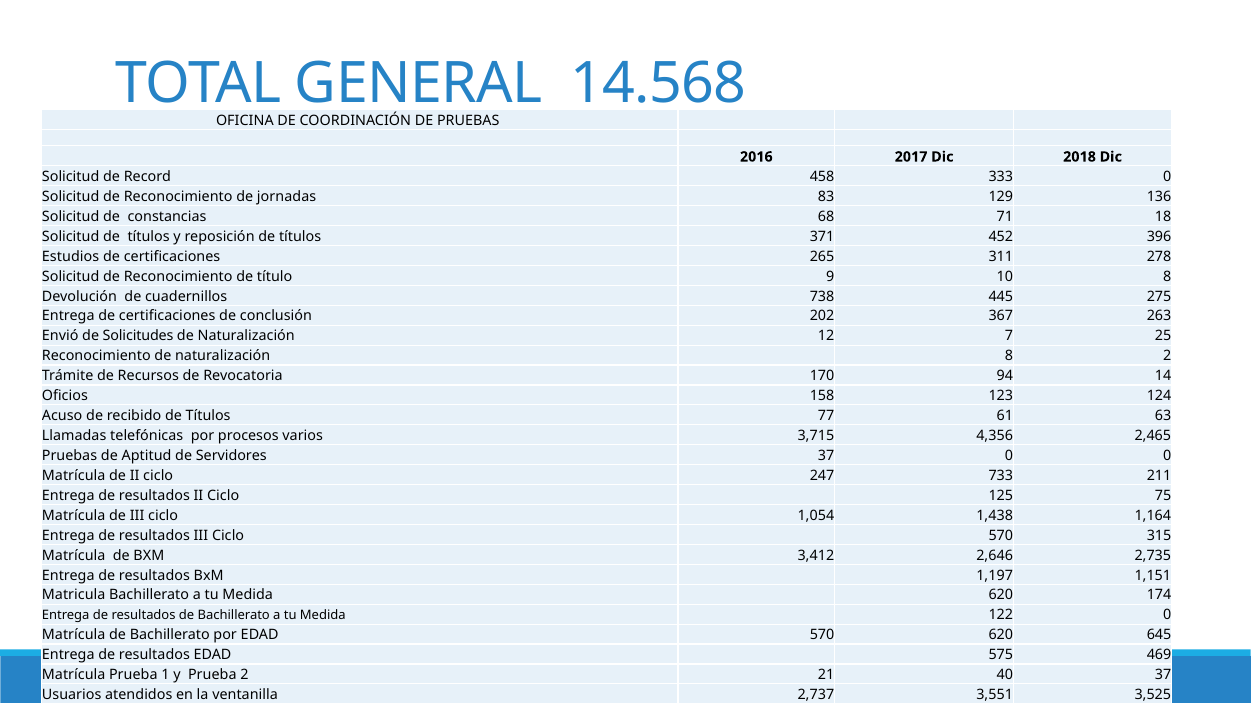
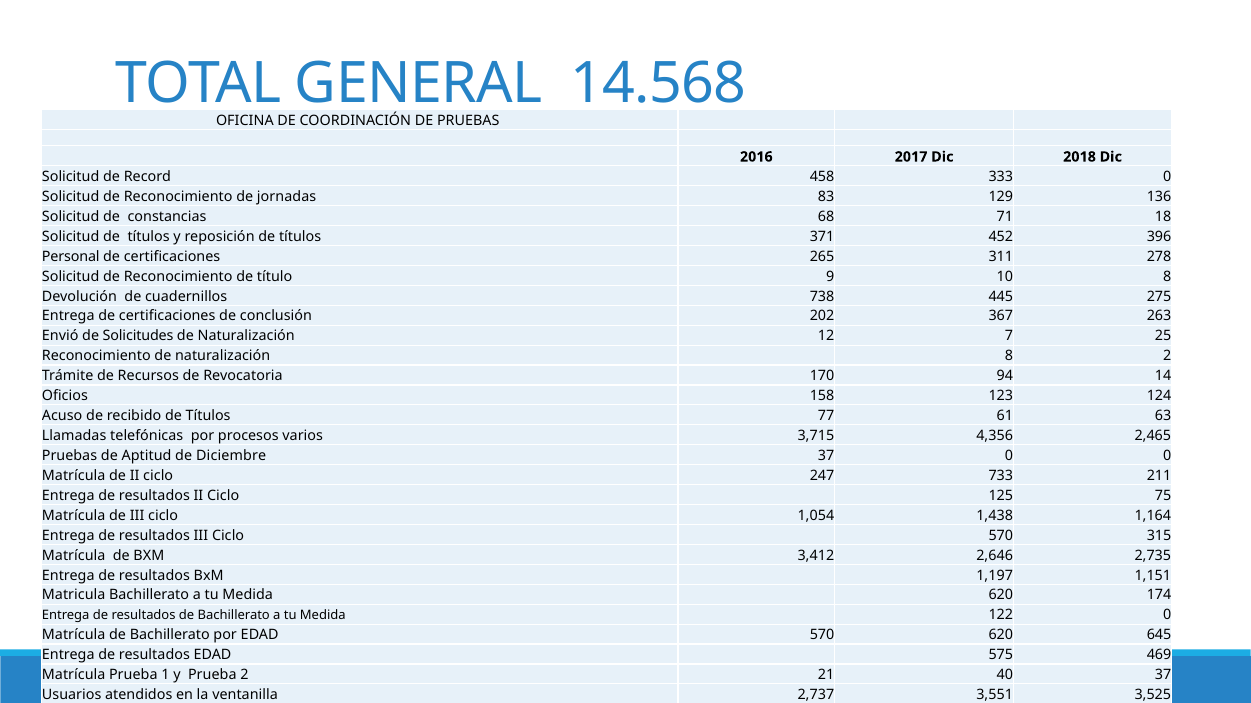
Estudios: Estudios -> Personal
Servidores: Servidores -> Diciembre
